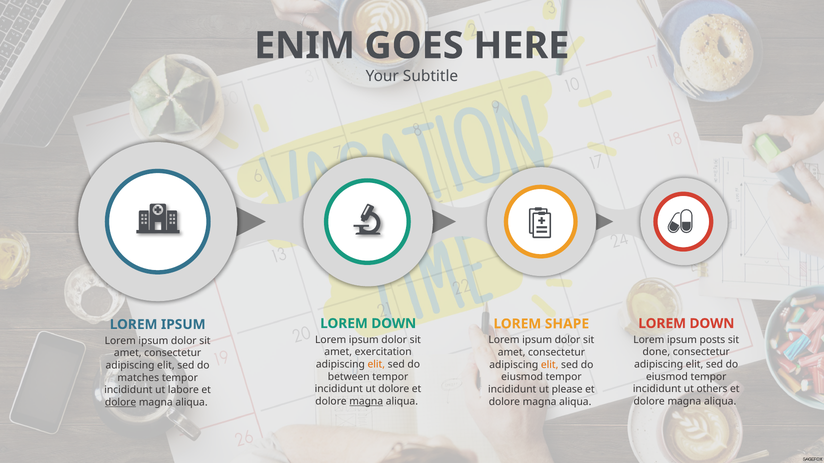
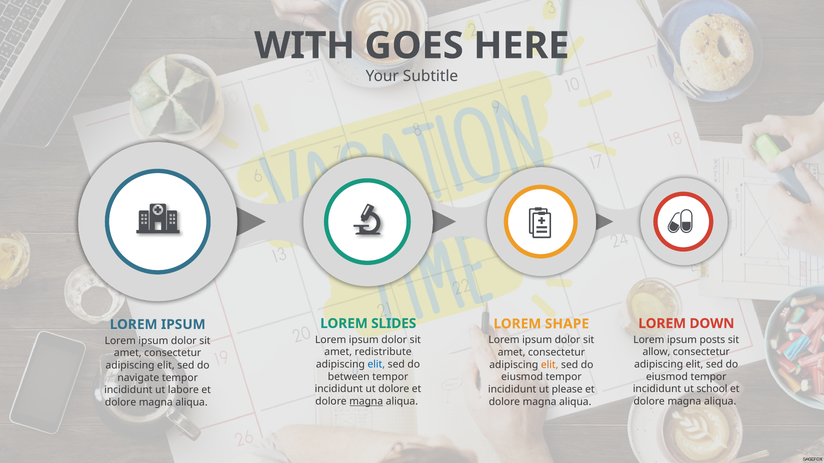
ENIM: ENIM -> WITH
DOWN at (394, 324): DOWN -> SLIDES
exercitation: exercitation -> redistribute
done: done -> allow
elit at (376, 365) colour: orange -> blue
matches: matches -> navigate
others: others -> school
dolore at (121, 403) underline: present -> none
